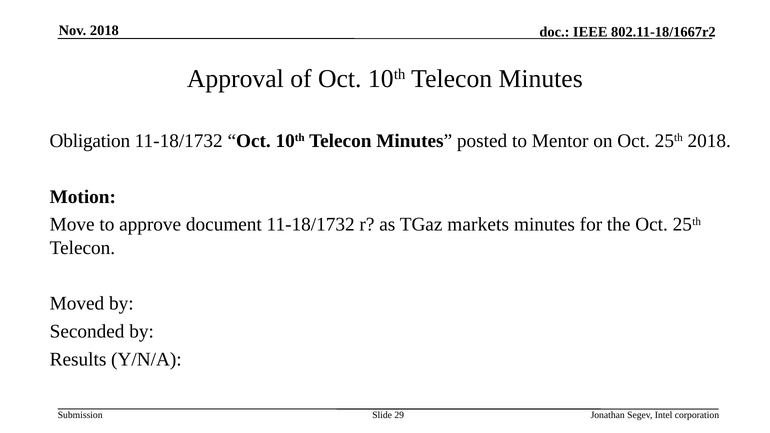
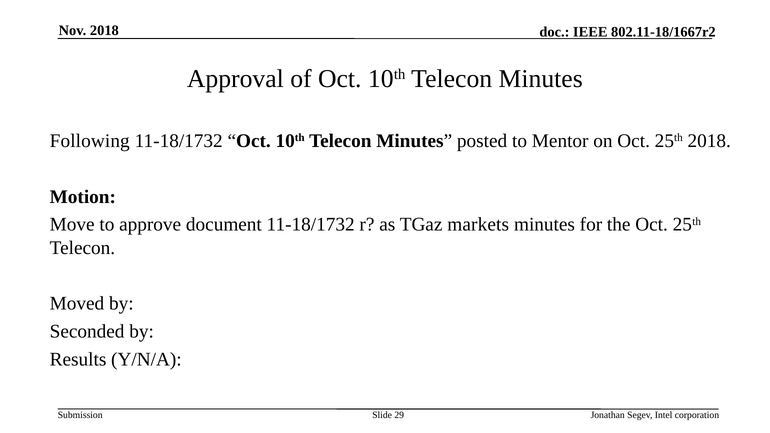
Obligation: Obligation -> Following
